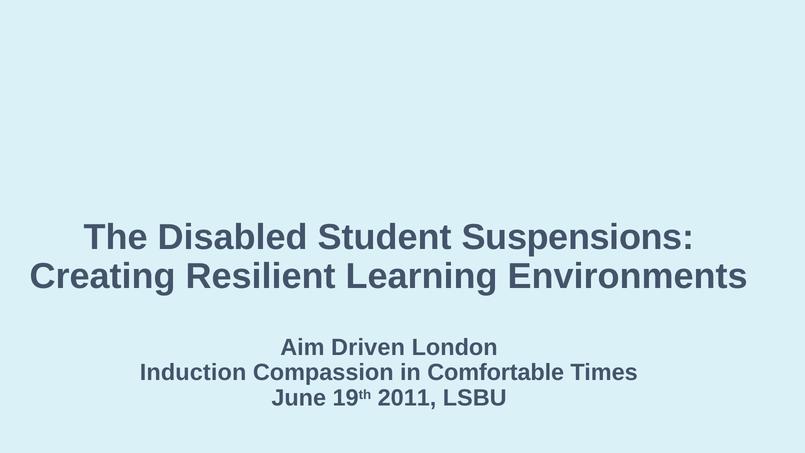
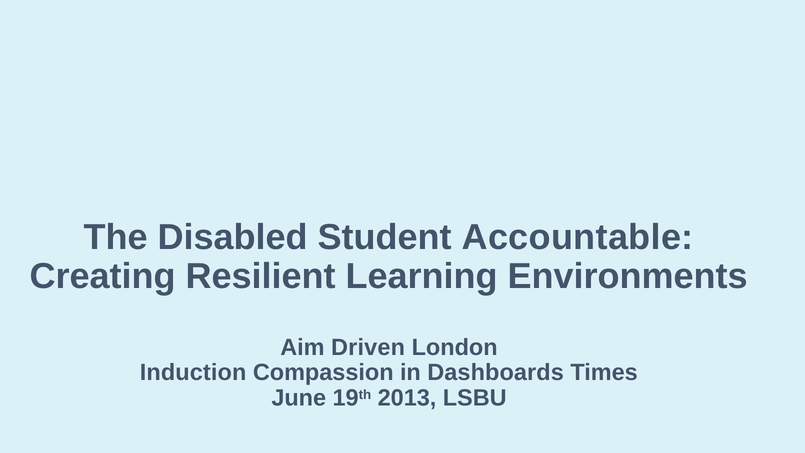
Suspensions: Suspensions -> Accountable
Comfortable: Comfortable -> Dashboards
2011: 2011 -> 2013
